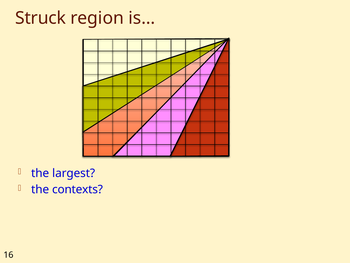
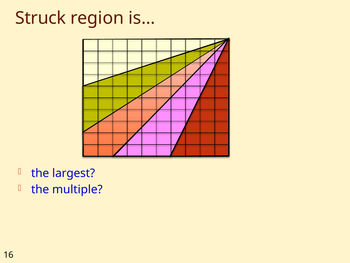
contexts: contexts -> multiple
